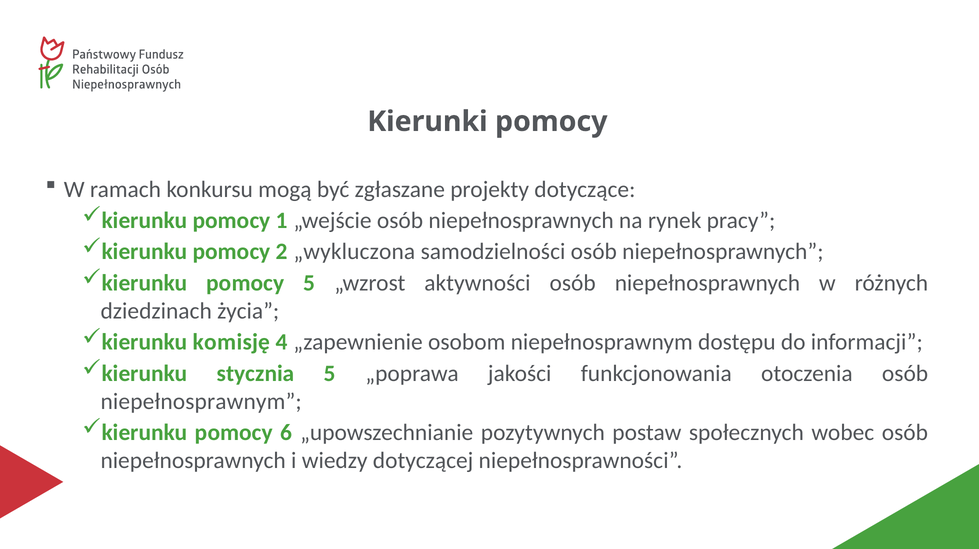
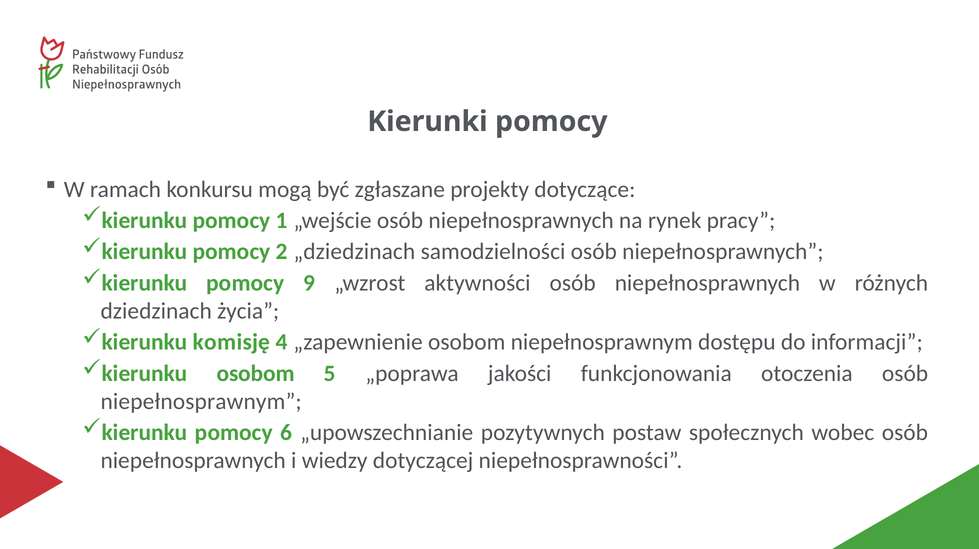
„wykluczona: „wykluczona -> „dziedzinach
pomocy 5: 5 -> 9
kierunku stycznia: stycznia -> osobom
